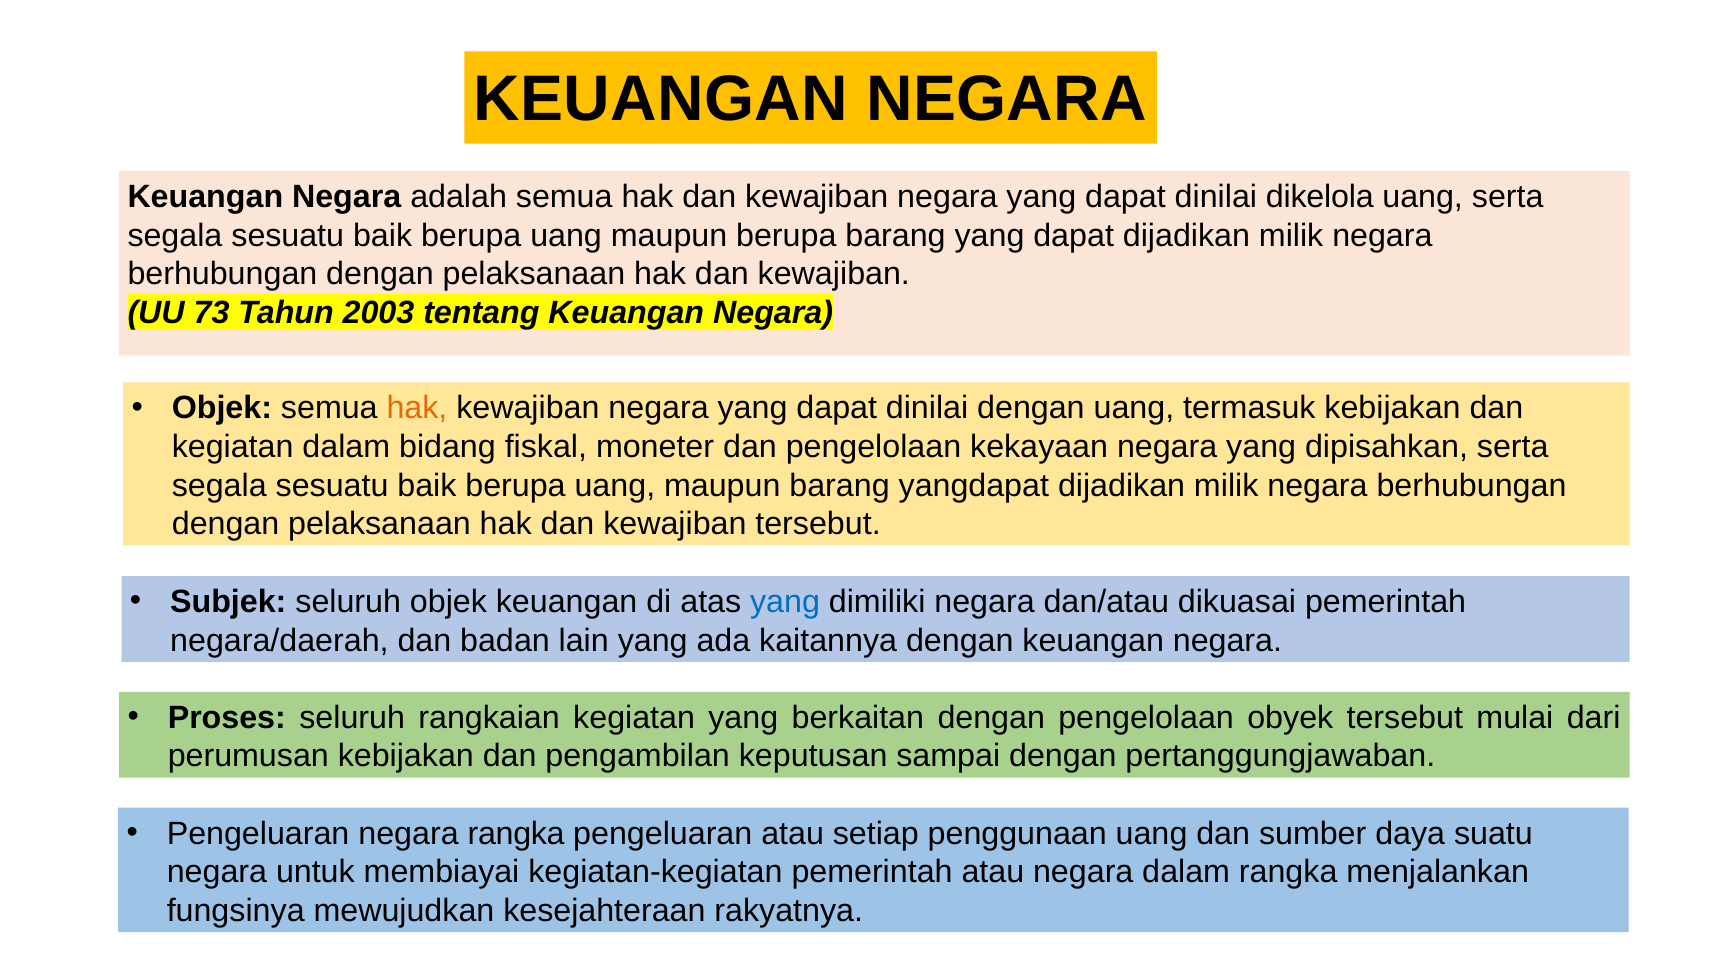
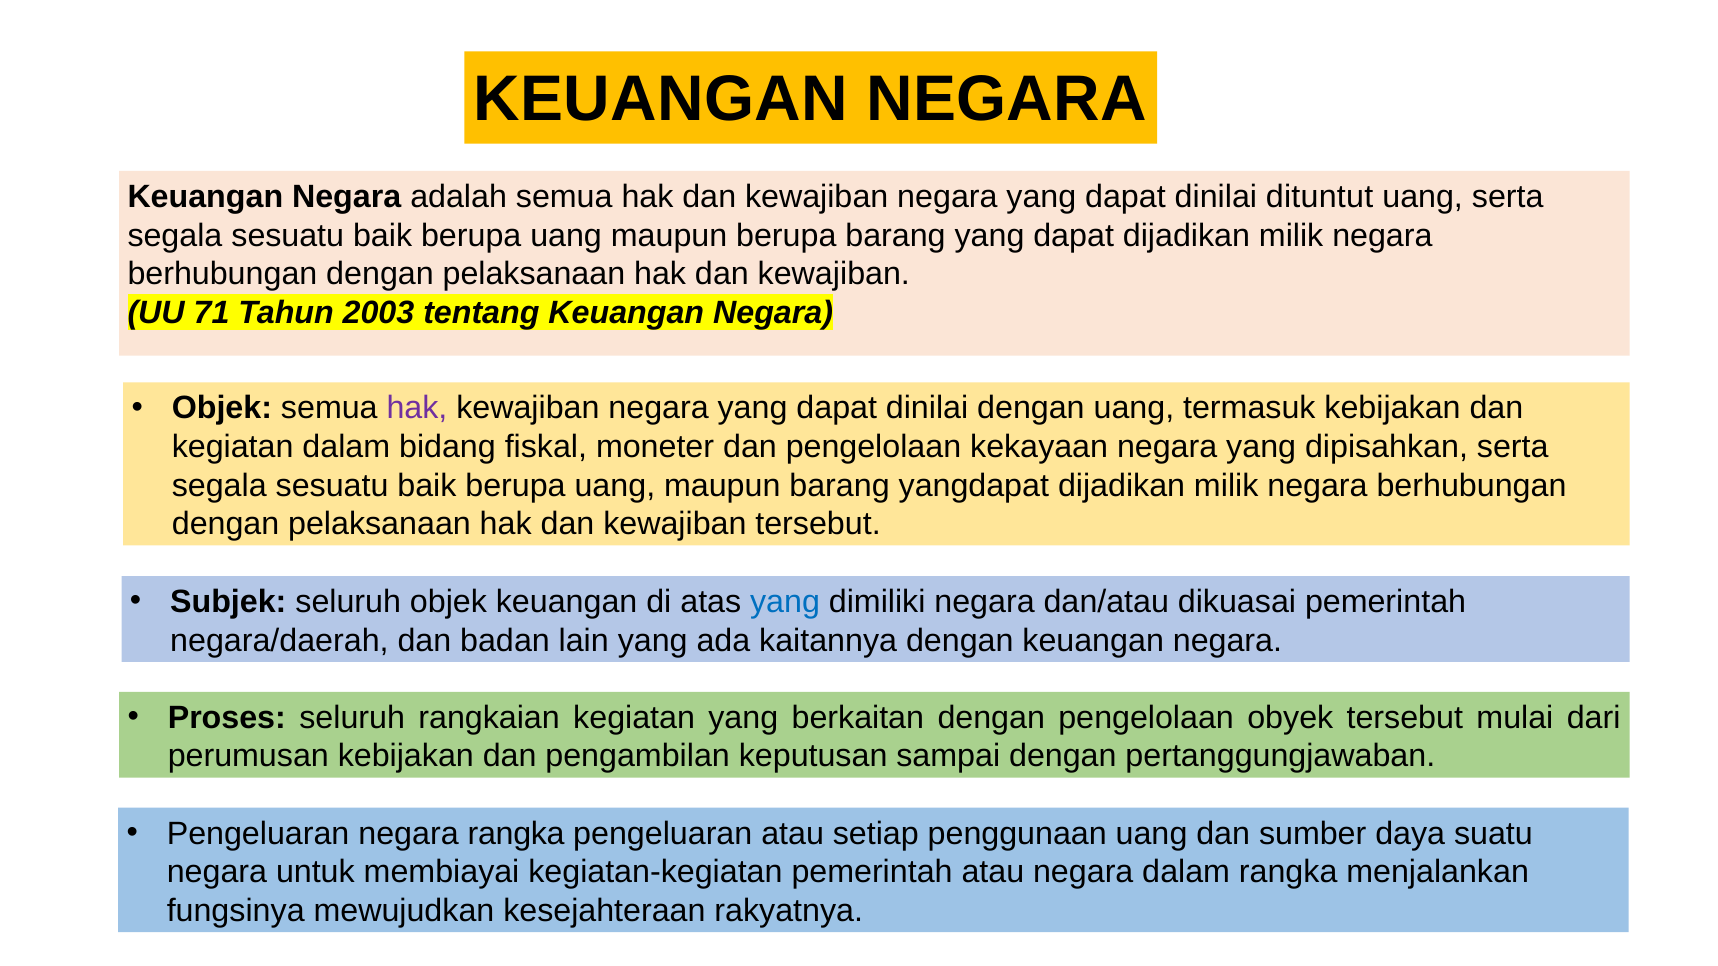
dikelola: dikelola -> dituntut
73: 73 -> 71
hak at (417, 408) colour: orange -> purple
